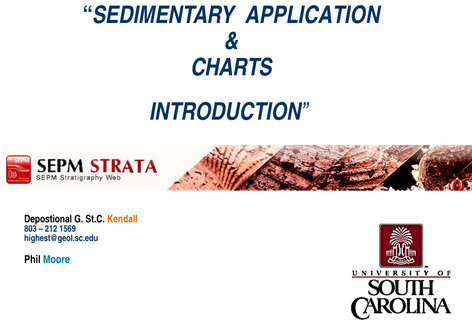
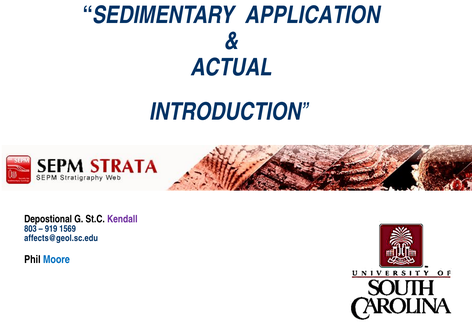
CHARTS: CHARTS -> ACTUAL
Kendall colour: orange -> purple
212: 212 -> 919
highest@geol.sc.edu: highest@geol.sc.edu -> affects@geol.sc.edu
